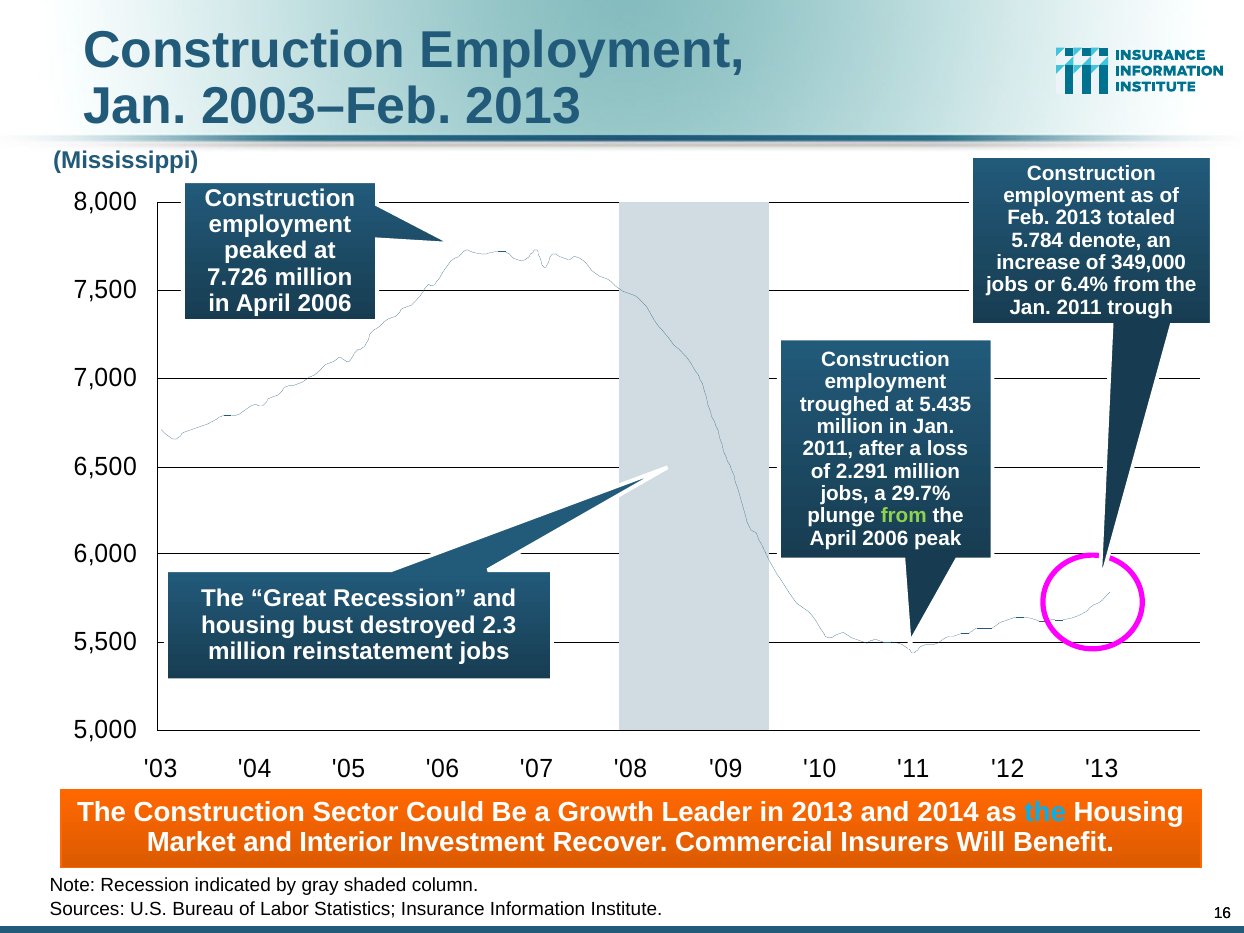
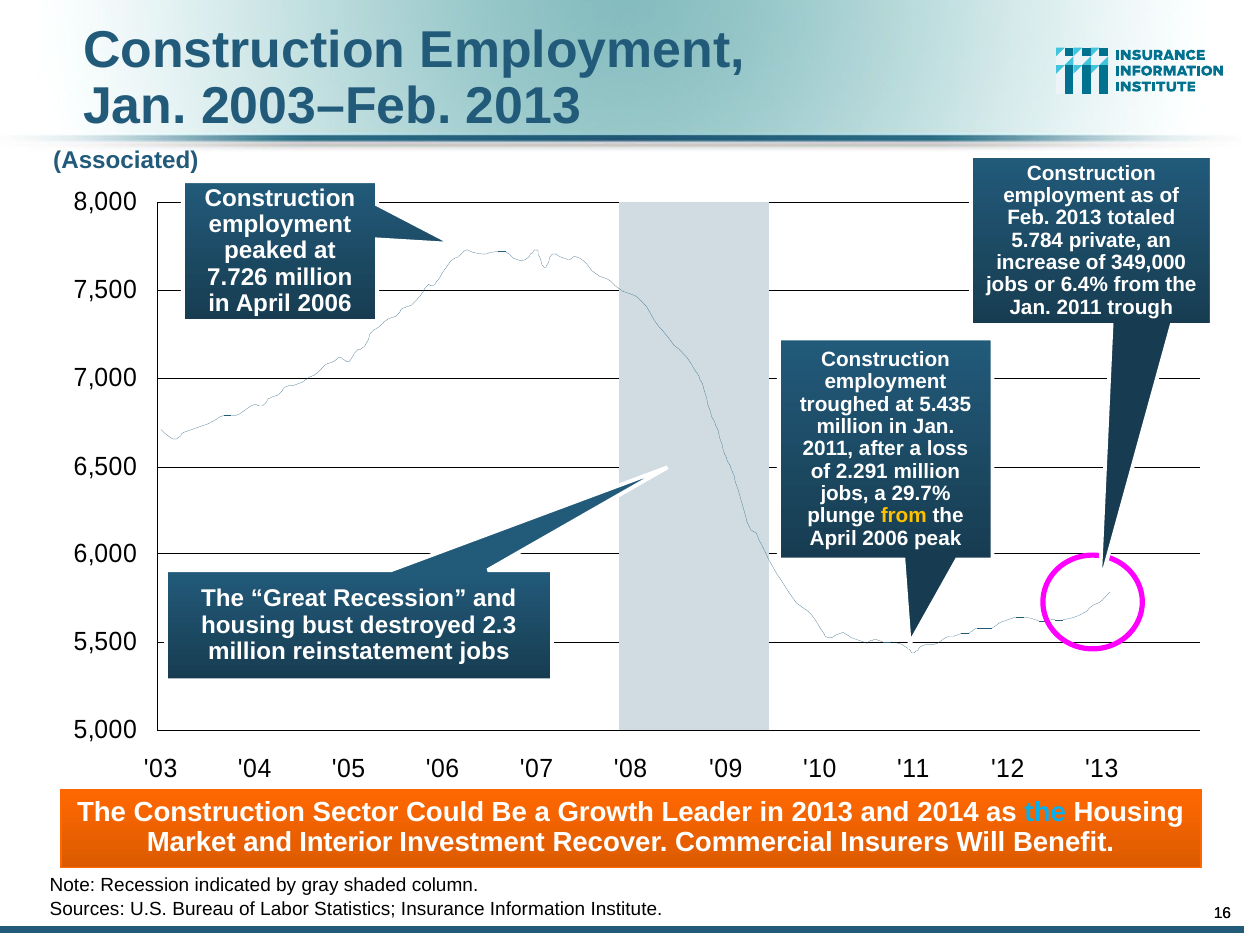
Mississippi: Mississippi -> Associated
denote: denote -> private
from at (904, 516) colour: light green -> yellow
